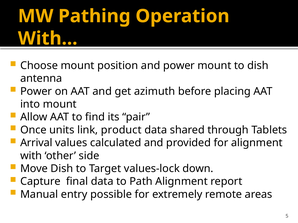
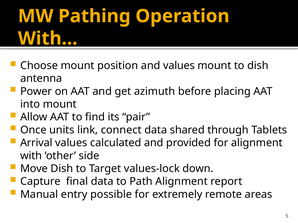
and power: power -> values
product: product -> connect
